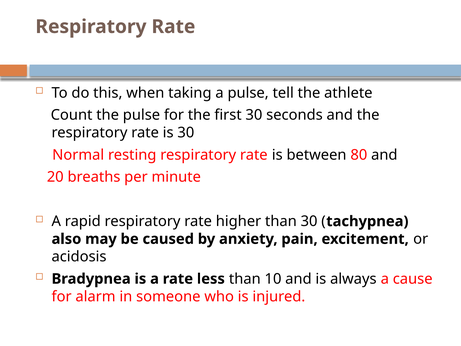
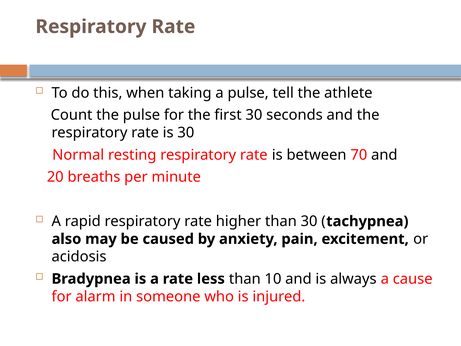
80: 80 -> 70
